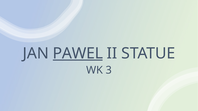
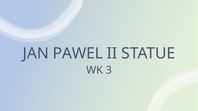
PAWEL underline: present -> none
